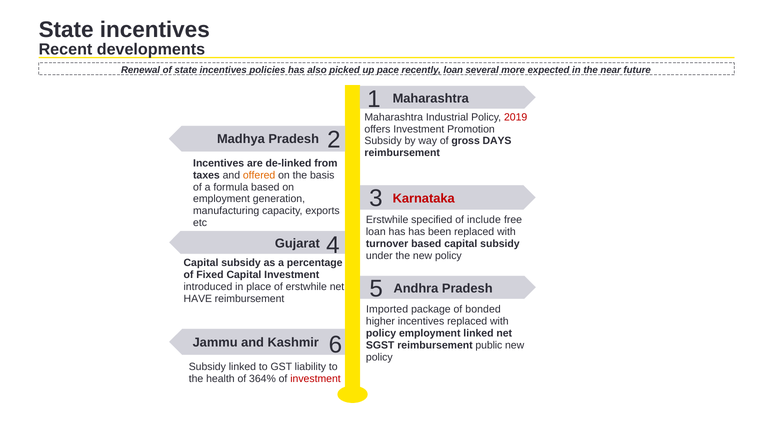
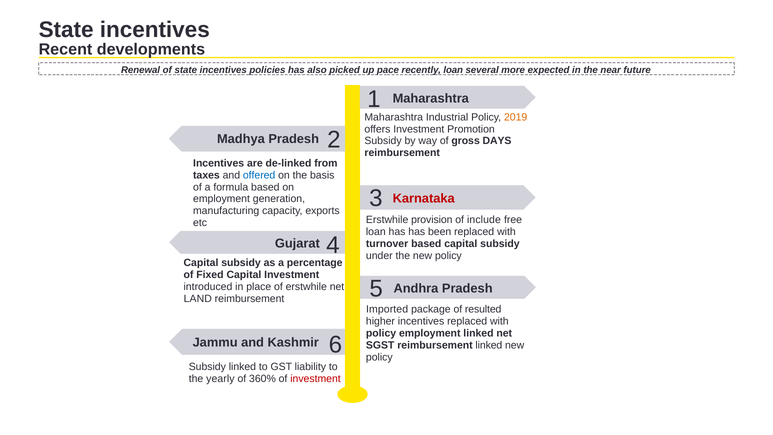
2019 colour: red -> orange
offered colour: orange -> blue
specified: specified -> provision
HAVE: HAVE -> LAND
bonded: bonded -> resulted
reimbursement public: public -> linked
health: health -> yearly
364%: 364% -> 360%
